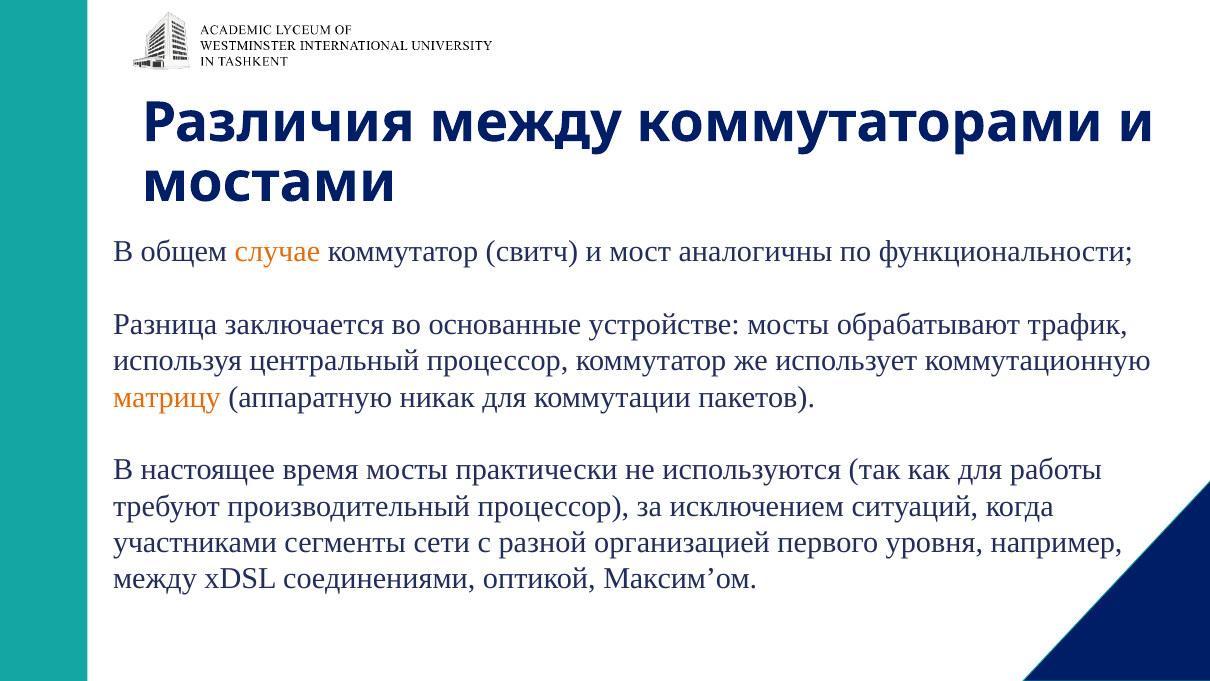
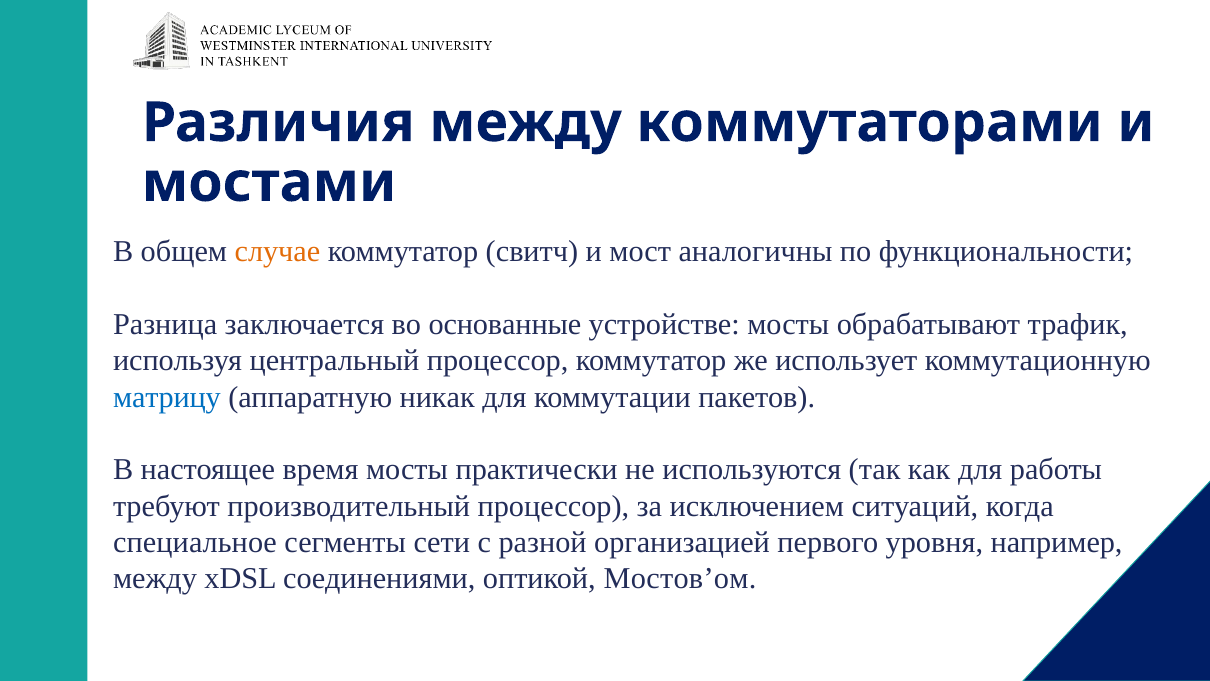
матрицу colour: orange -> blue
участниками: участниками -> специальное
Максим’ом: Максим’ом -> Мостов’ом
